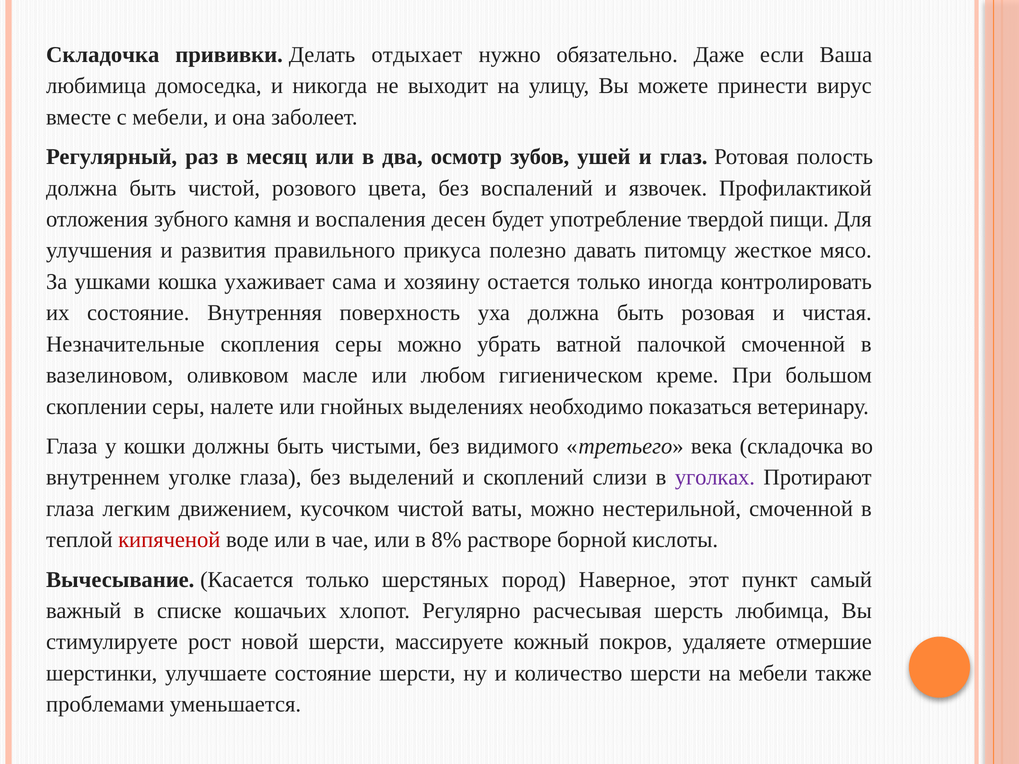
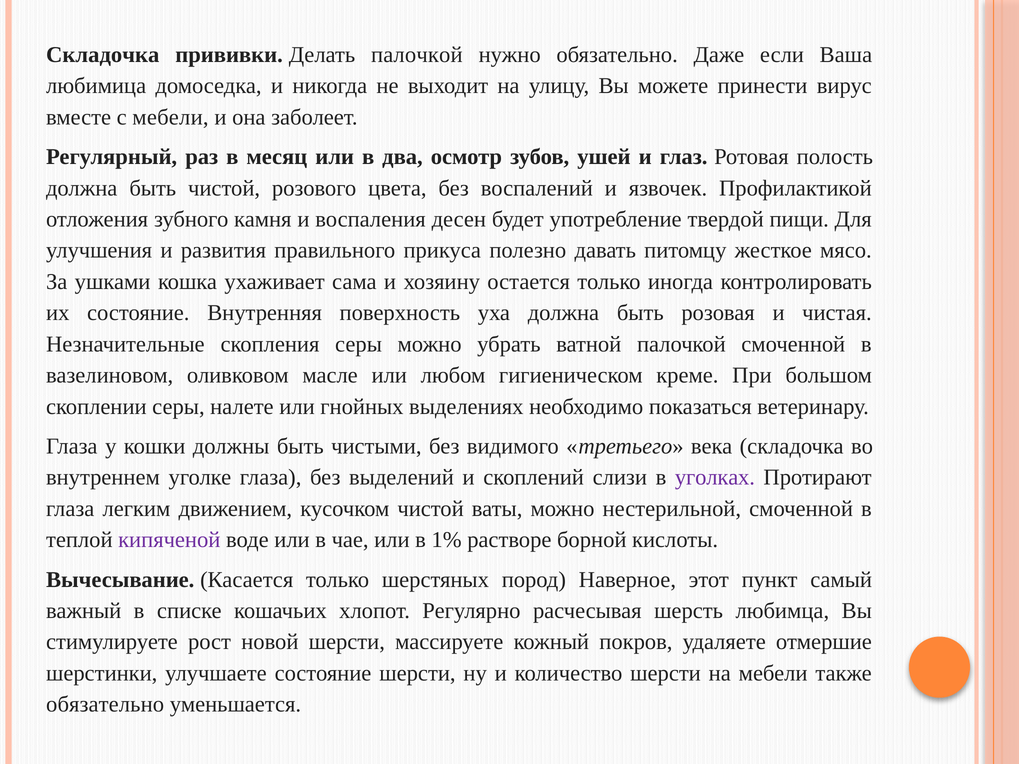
Делать отдыхает: отдыхает -> палочкой
кипяченой colour: red -> purple
8%: 8% -> 1%
проблемами at (105, 705): проблемами -> обязательно
